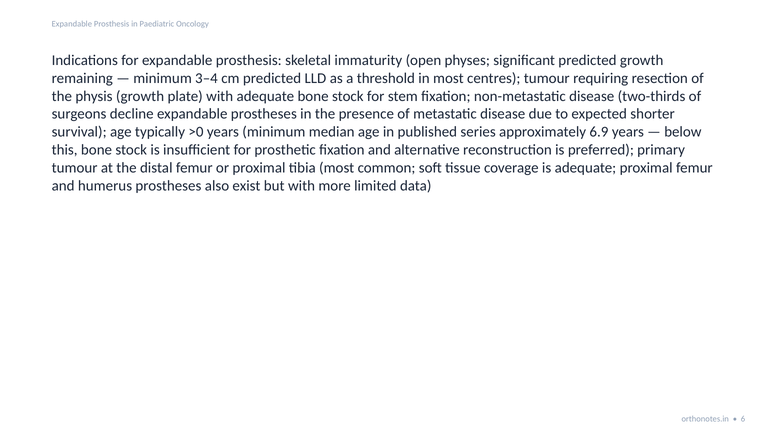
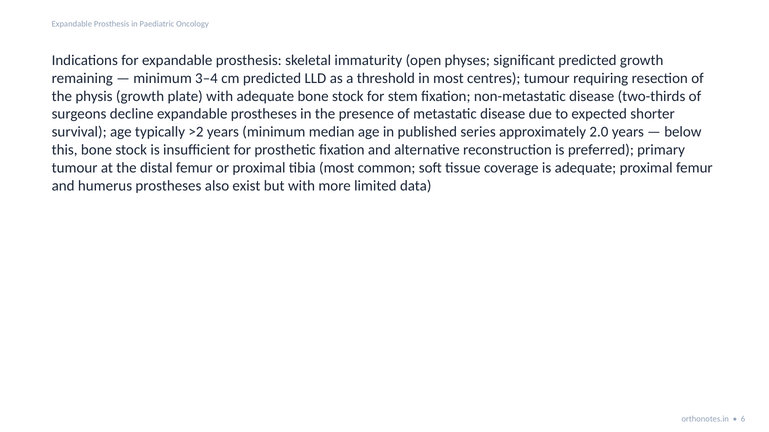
>0: >0 -> >2
6.9: 6.9 -> 2.0
